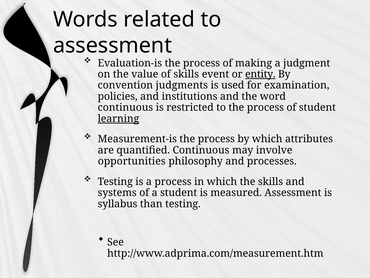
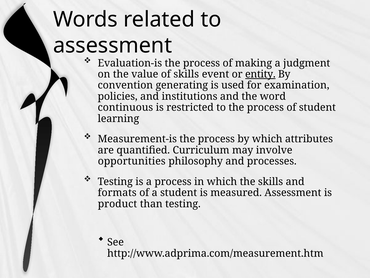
judgments: judgments -> generating
learning underline: present -> none
quantified Continuous: Continuous -> Curriculum
systems: systems -> formats
syllabus: syllabus -> product
